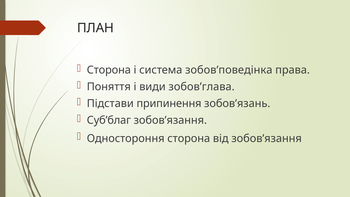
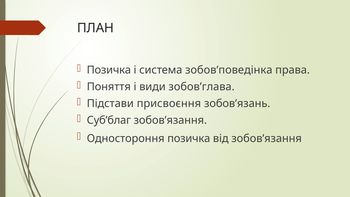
Сторона at (109, 70): Сторона -> Позичка
припинення: припинення -> присвоєння
Одностороння сторона: сторона -> позичка
